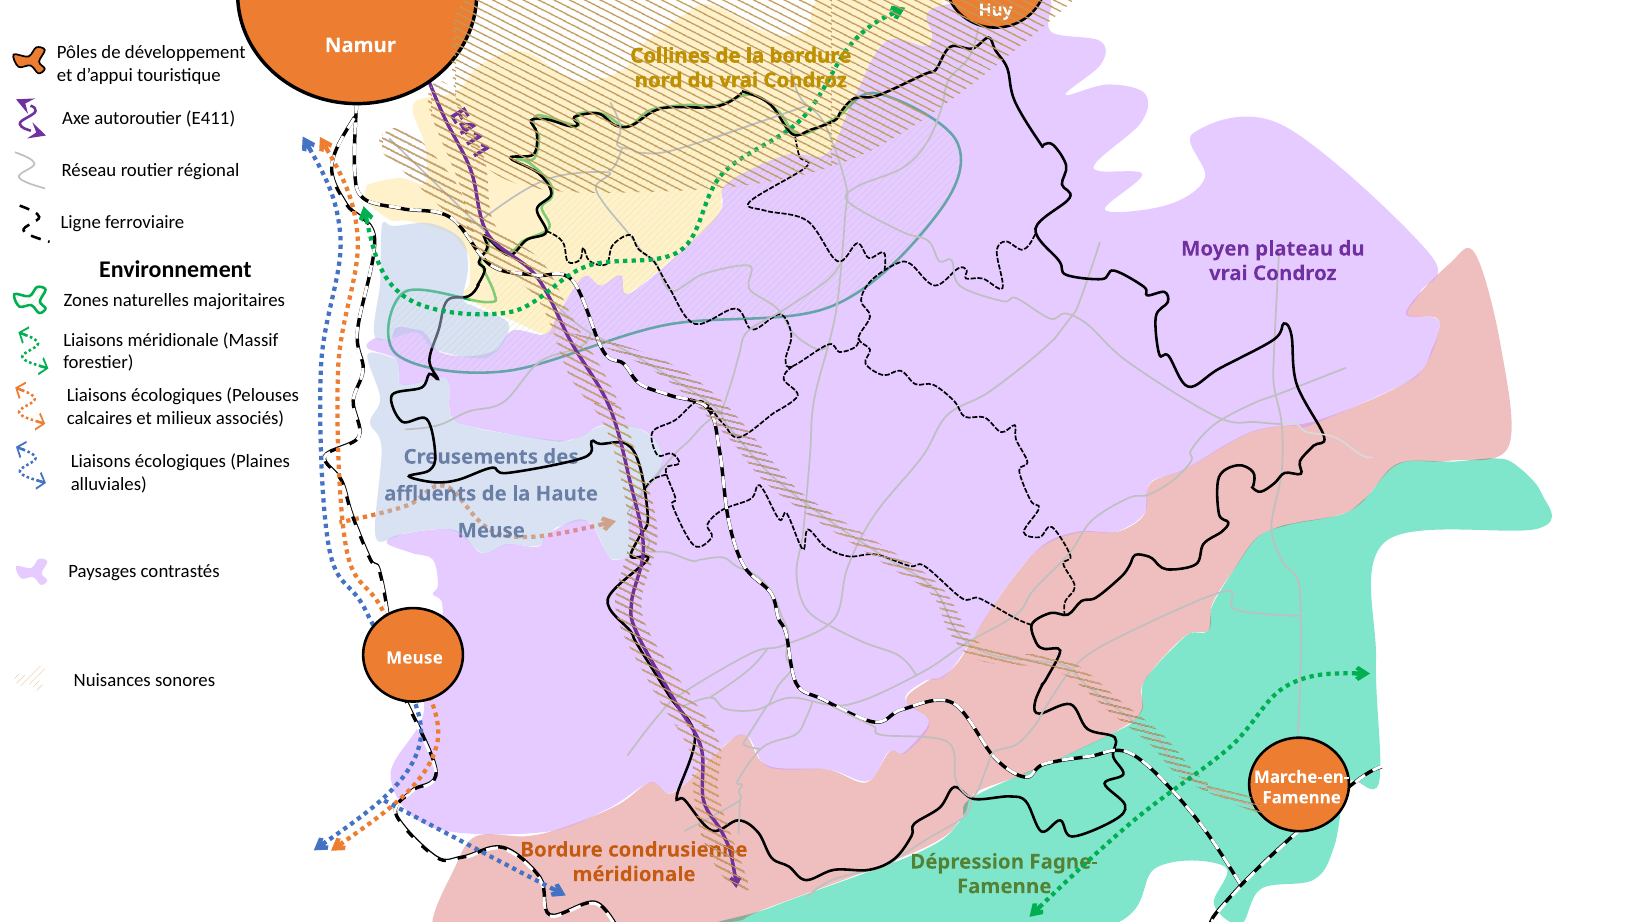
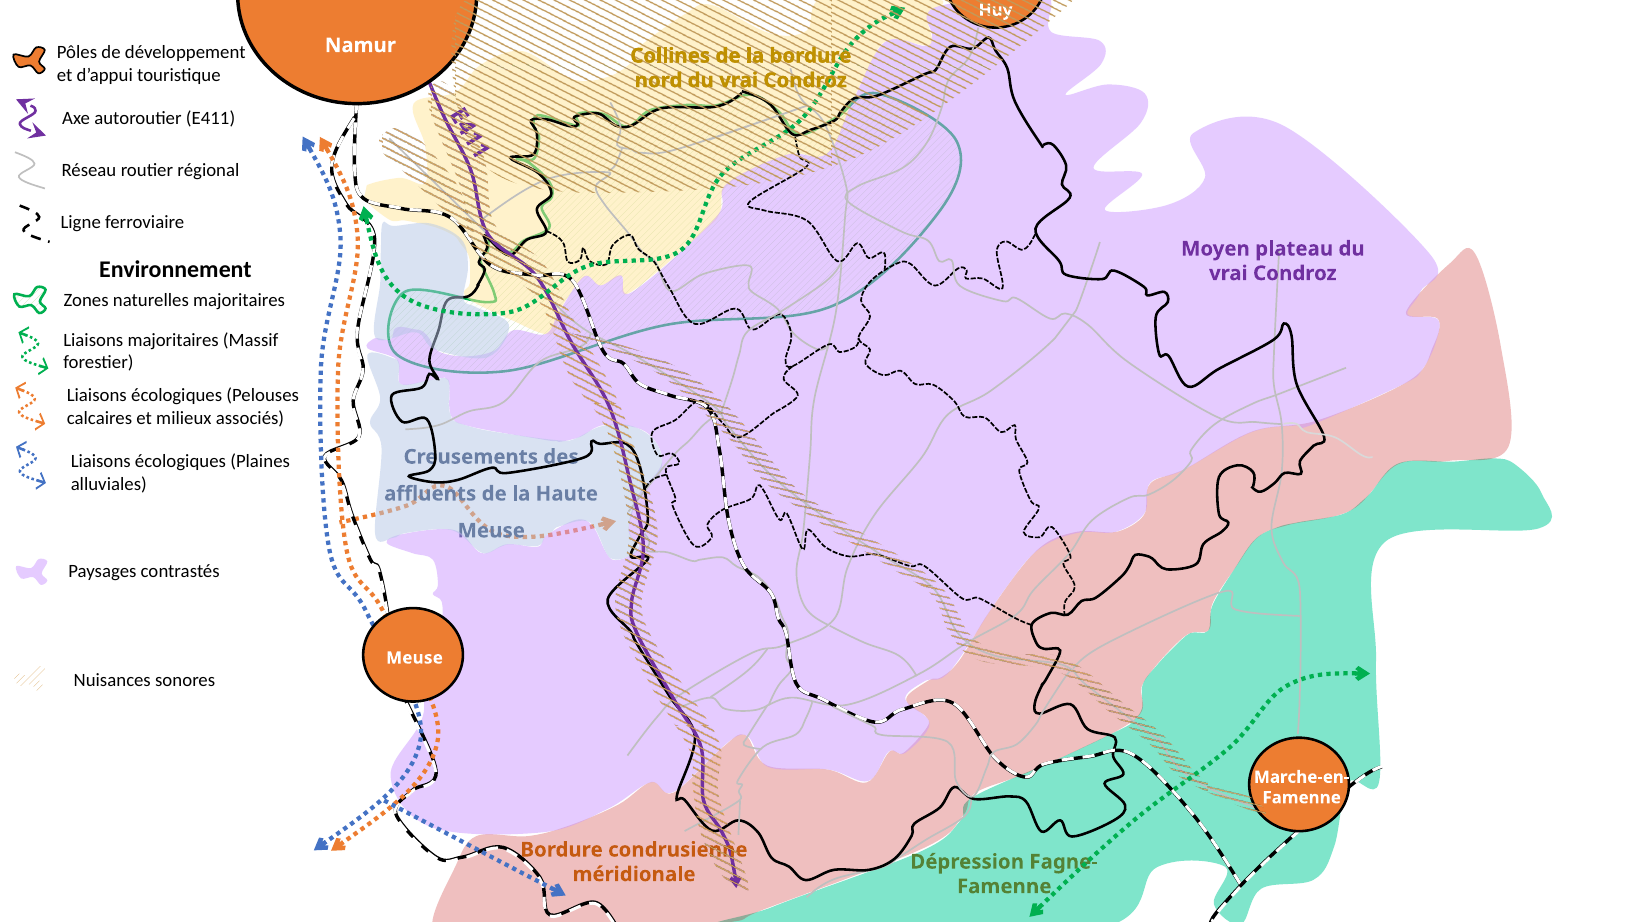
Liaisons méridionale: méridionale -> majoritaires
